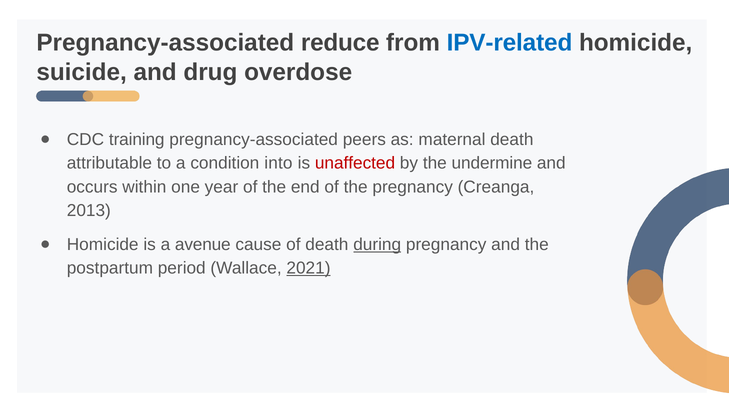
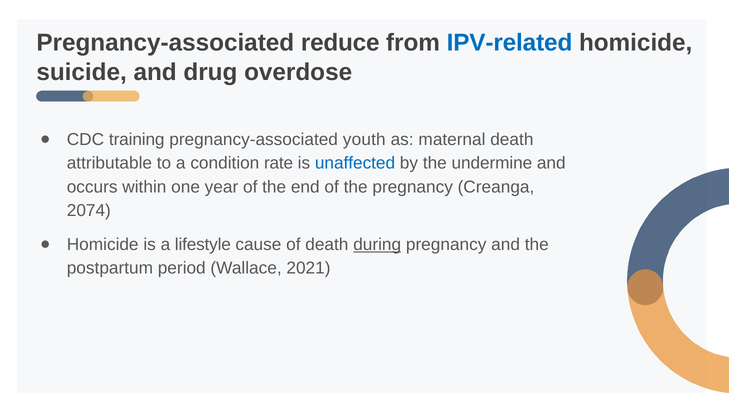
peers: peers -> youth
into: into -> rate
unaffected colour: red -> blue
2013: 2013 -> 2074
avenue: avenue -> lifestyle
2021 underline: present -> none
